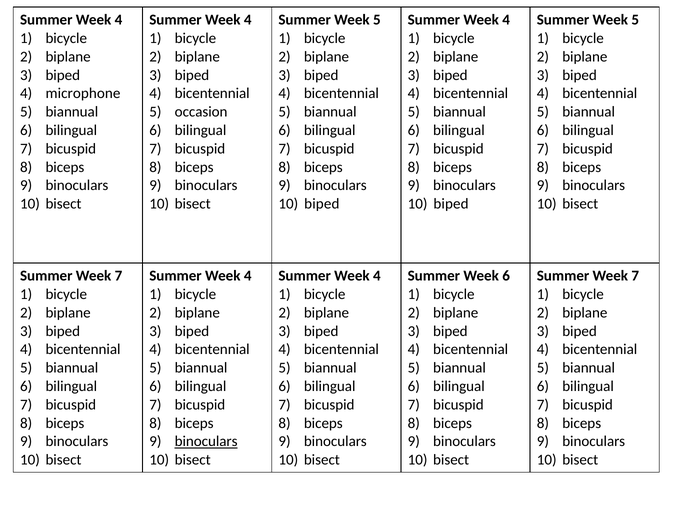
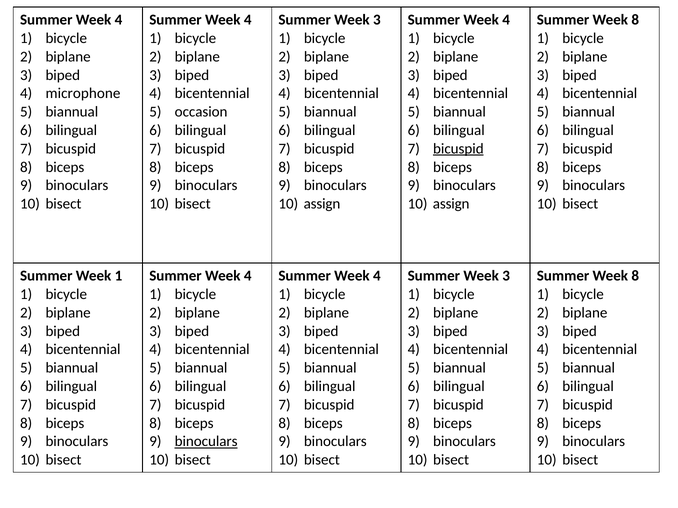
5 at (377, 20): 5 -> 3
5 at (635, 20): 5 -> 8
bicuspid at (458, 149) underline: none -> present
biped at (322, 204): biped -> assign
biped at (451, 204): biped -> assign
7 at (118, 276): 7 -> 1
6 at (506, 276): 6 -> 3
7 at (635, 276): 7 -> 8
